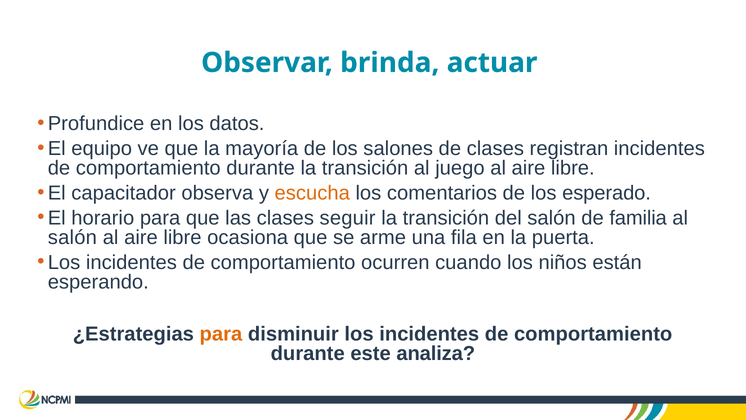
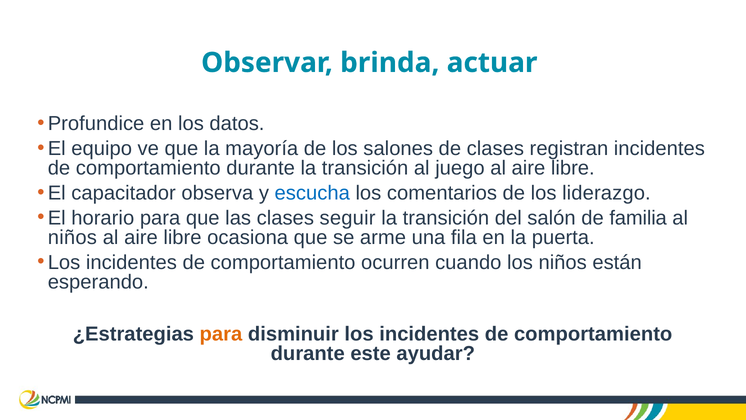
escucha colour: orange -> blue
esperado: esperado -> liderazgo
salón at (72, 237): salón -> niños
analiza: analiza -> ayudar
